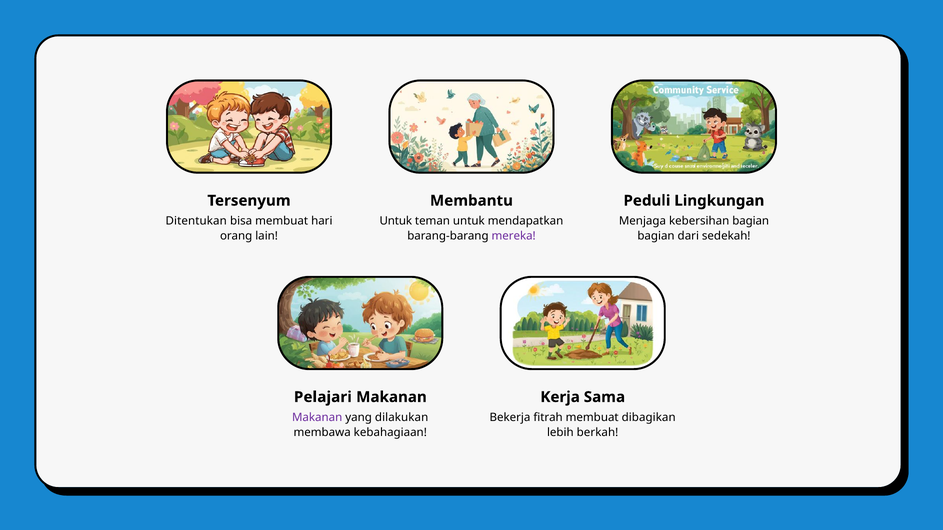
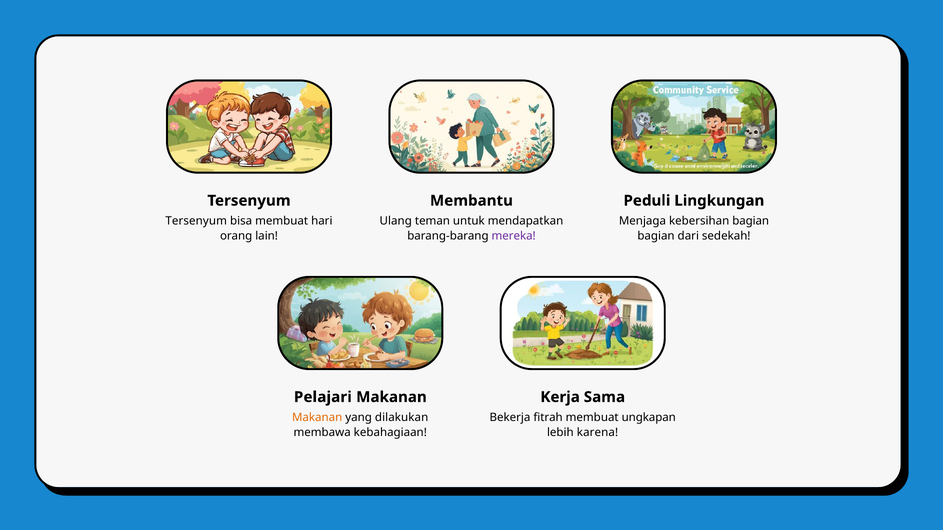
Ditentukan at (196, 221): Ditentukan -> Tersenyum
Untuk at (396, 221): Untuk -> Ulang
Makanan at (317, 418) colour: purple -> orange
dibagikan: dibagikan -> ungkapan
berkah: berkah -> karena
